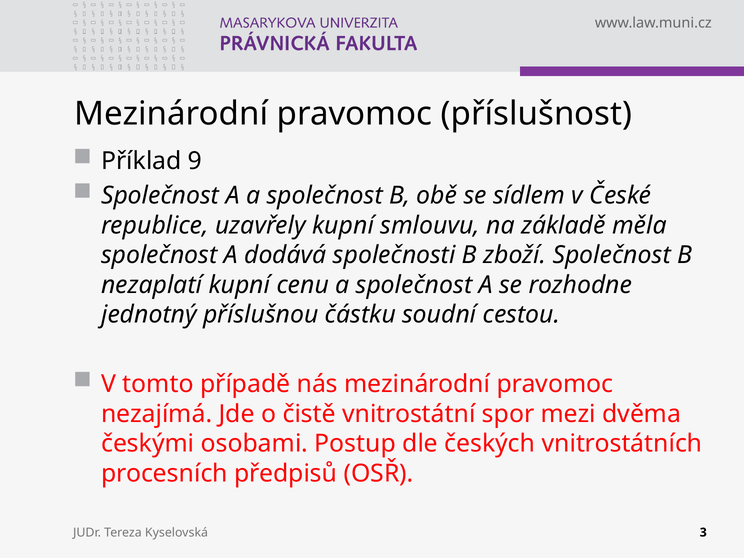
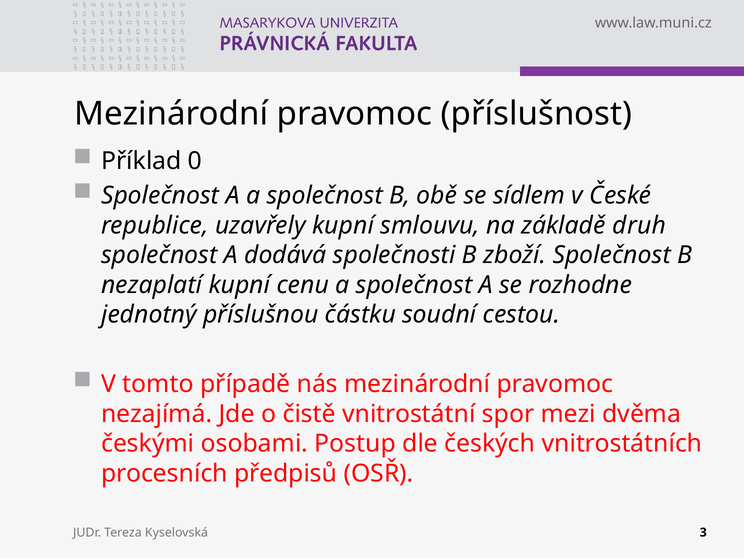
9: 9 -> 0
měla: měla -> druh
